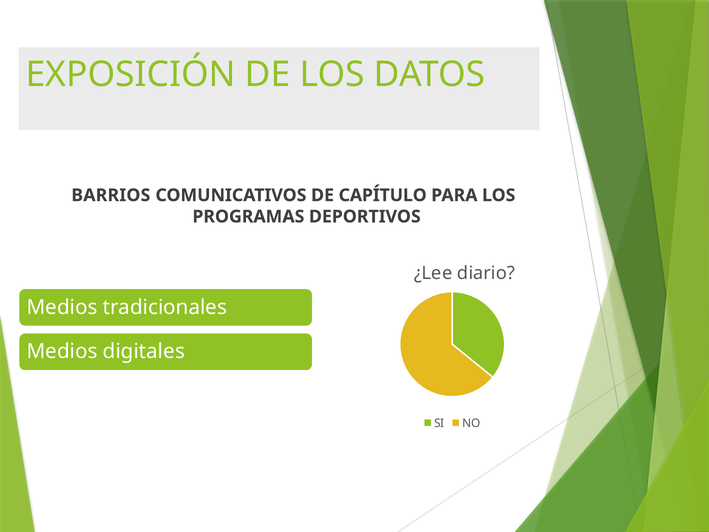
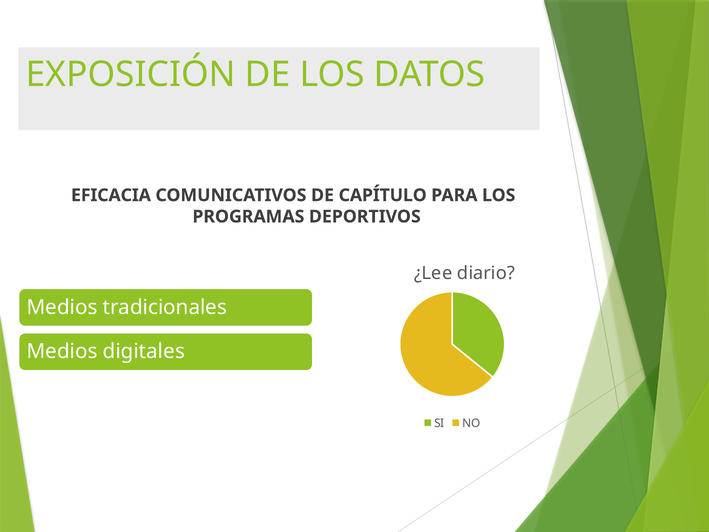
BARRIOS: BARRIOS -> EFICACIA
